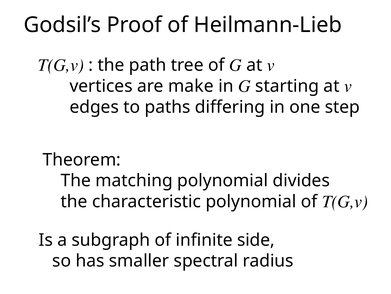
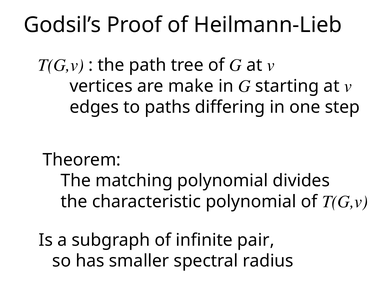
side: side -> pair
